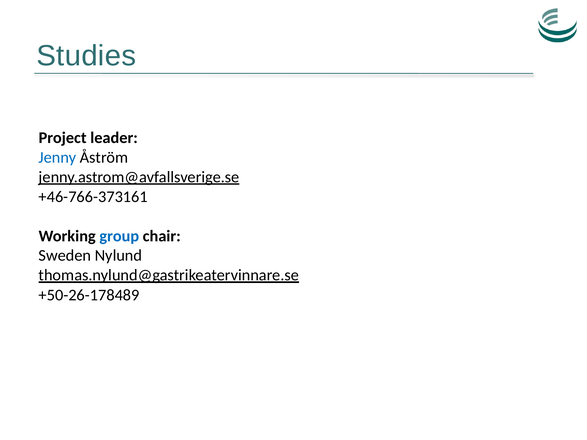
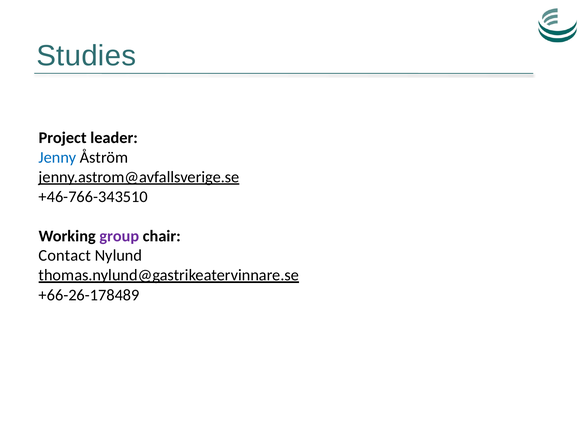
+46-766-373161: +46-766-373161 -> +46-766-343510
group colour: blue -> purple
Sweden: Sweden -> Contact
+50-26-178489: +50-26-178489 -> +66-26-178489
